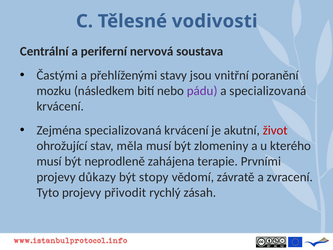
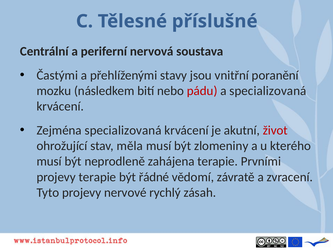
vodivosti: vodivosti -> příslušné
pádu colour: purple -> red
projevy důkazy: důkazy -> terapie
stopy: stopy -> řádné
přivodit: přivodit -> nervové
